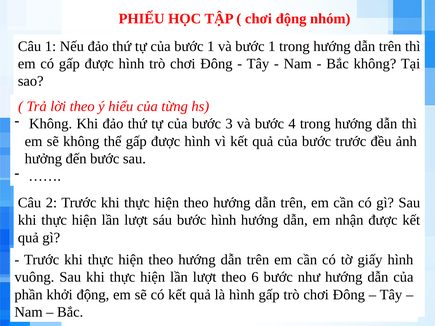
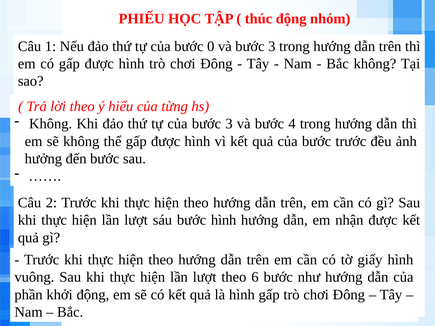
chơi at (258, 19): chơi -> thúc
của bước 1: 1 -> 0
và bước 1: 1 -> 3
